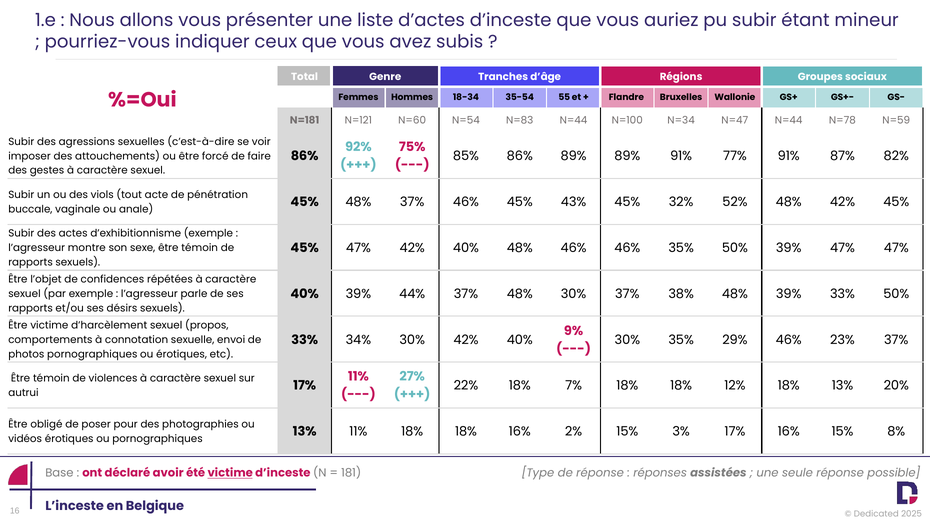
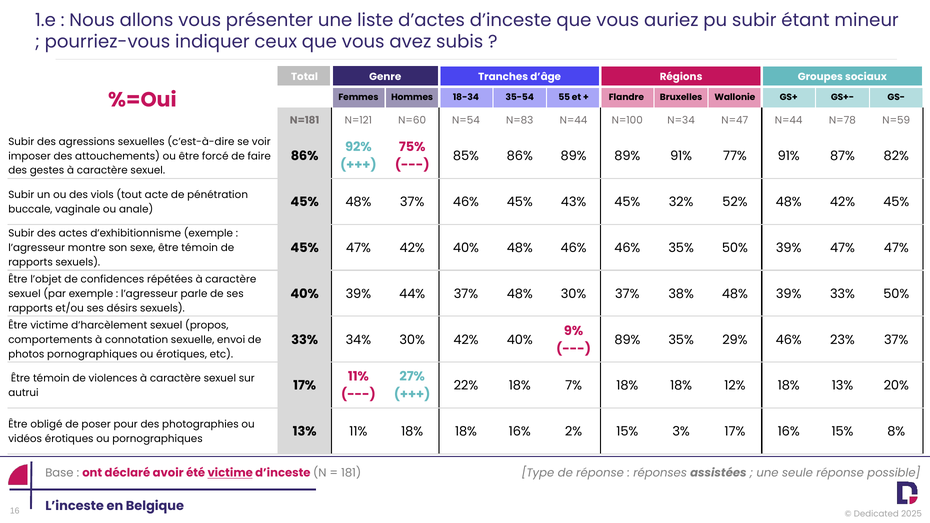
30% at (627, 340): 30% -> 89%
